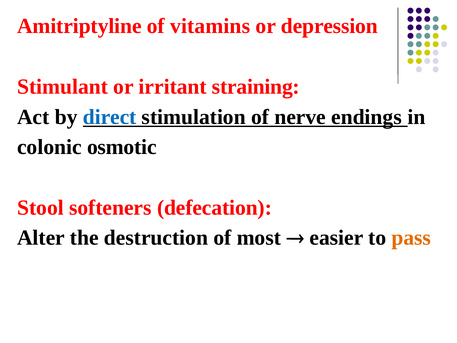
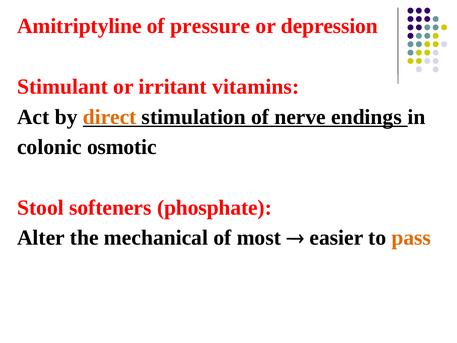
vitamins: vitamins -> pressure
straining: straining -> vitamins
direct colour: blue -> orange
defecation: defecation -> phosphate
destruction: destruction -> mechanical
